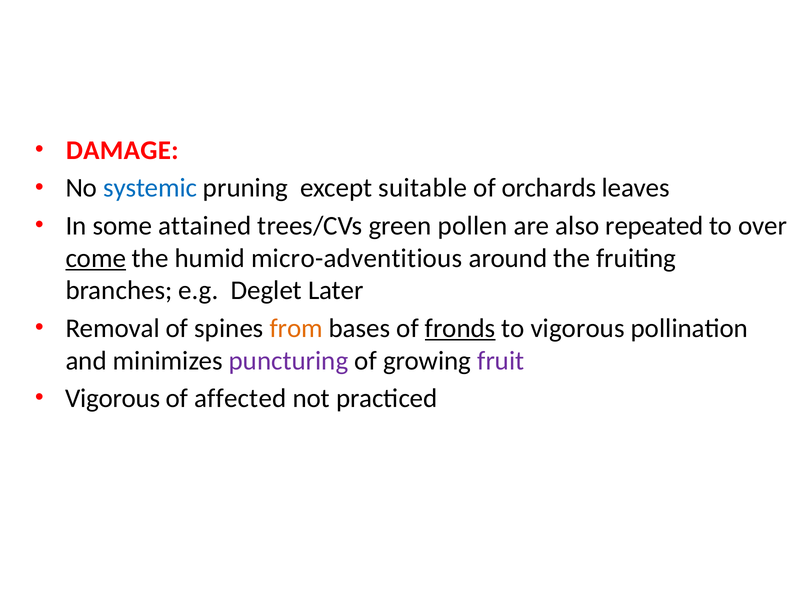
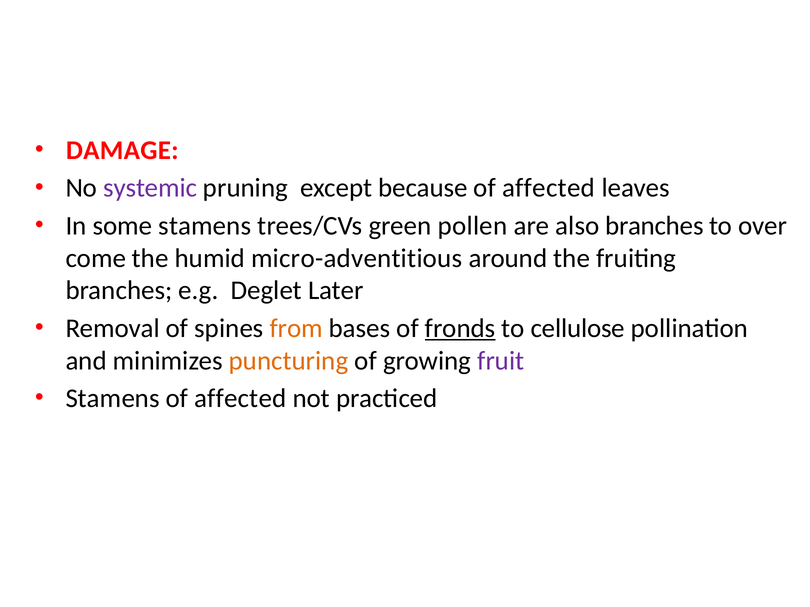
systemic colour: blue -> purple
suitable: suitable -> because
orchards at (549, 188): orchards -> affected
some attained: attained -> stamens
also repeated: repeated -> branches
come underline: present -> none
to vigorous: vigorous -> cellulose
puncturing colour: purple -> orange
Vigorous at (113, 399): Vigorous -> Stamens
